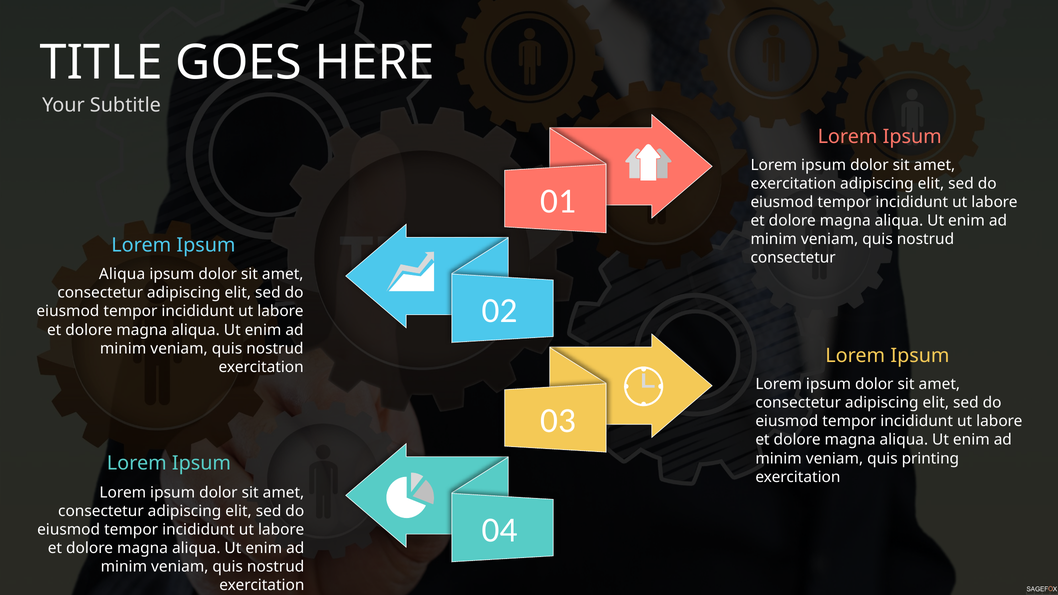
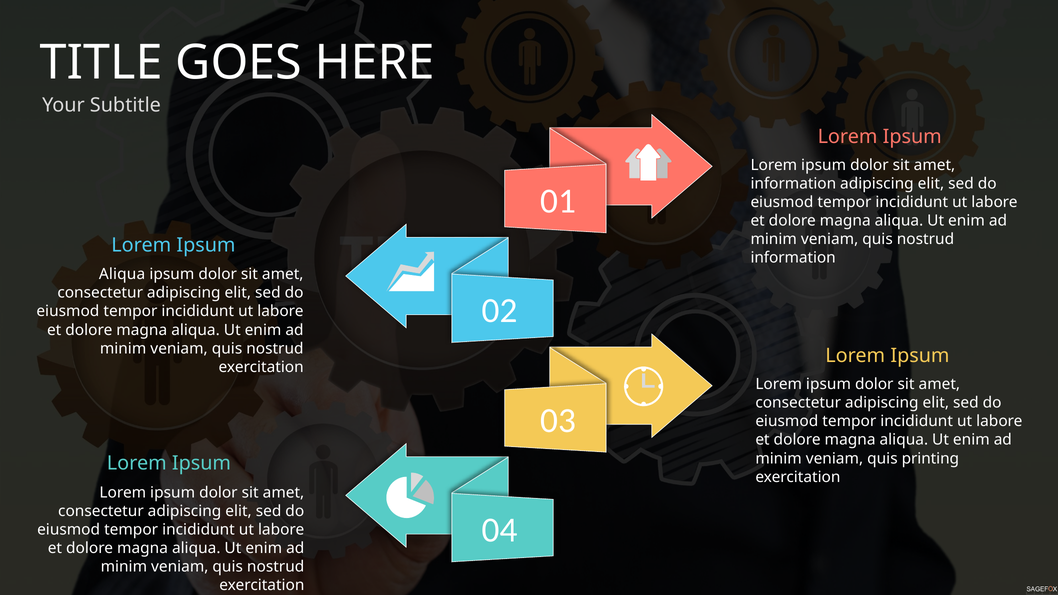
exercitation at (793, 184): exercitation -> information
consectetur at (793, 258): consectetur -> information
